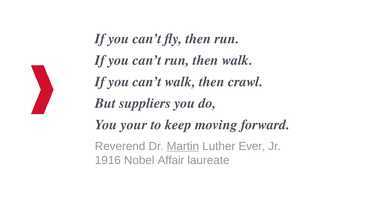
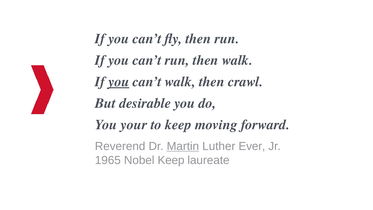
you at (119, 82) underline: none -> present
suppliers: suppliers -> desirable
1916: 1916 -> 1965
Nobel Affair: Affair -> Keep
